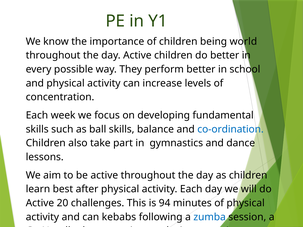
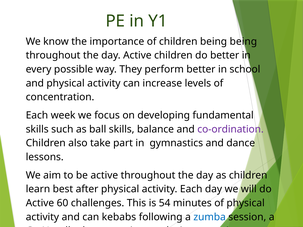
being world: world -> being
co-ordination colour: blue -> purple
20: 20 -> 60
94: 94 -> 54
